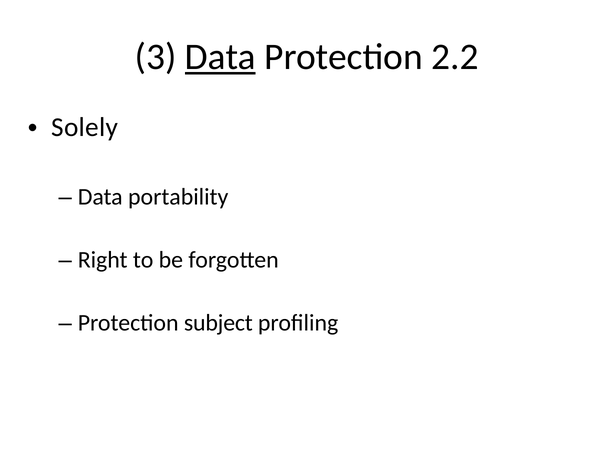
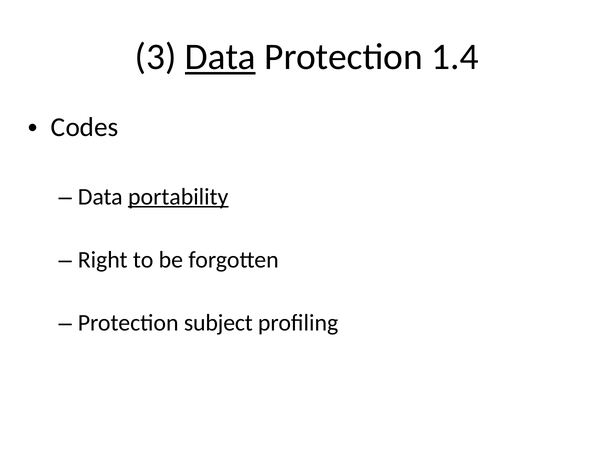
2.2: 2.2 -> 1.4
Solely: Solely -> Codes
portability underline: none -> present
